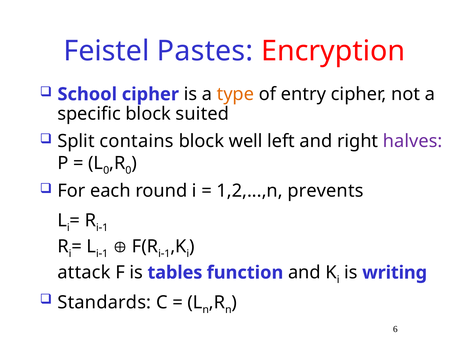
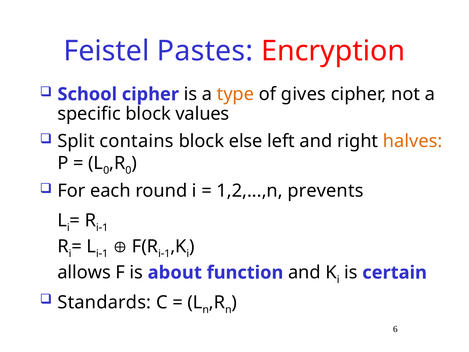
entry: entry -> gives
suited: suited -> values
well: well -> else
halves colour: purple -> orange
attack: attack -> allows
tables: tables -> about
writing: writing -> certain
